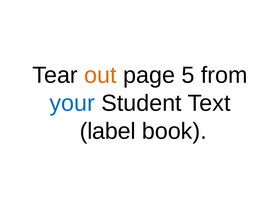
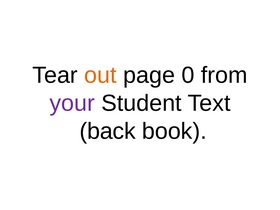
5: 5 -> 0
your colour: blue -> purple
label: label -> back
